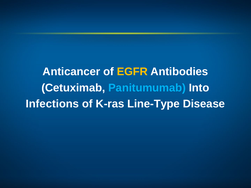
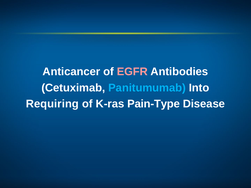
EGFR colour: yellow -> pink
Infections: Infections -> Requiring
Line-Type: Line-Type -> Pain-Type
